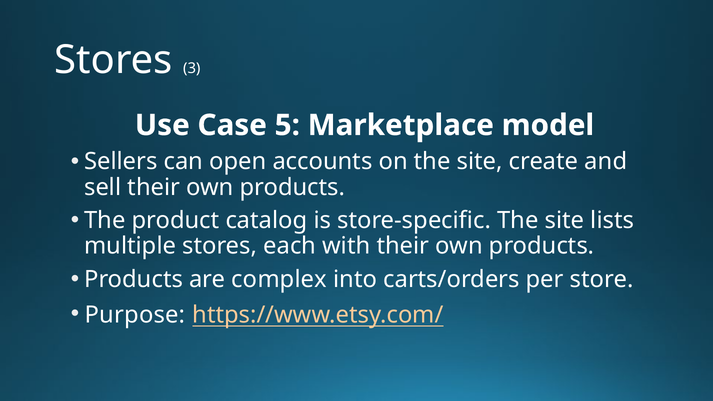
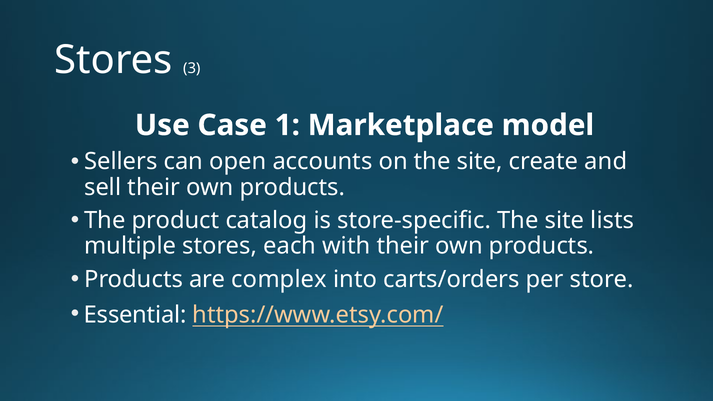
5: 5 -> 1
Purpose: Purpose -> Essential
